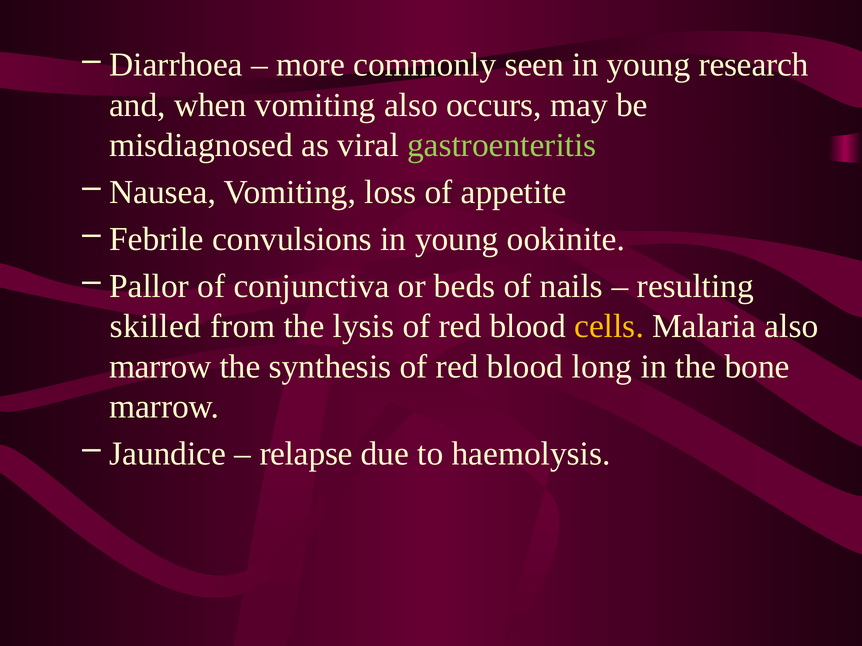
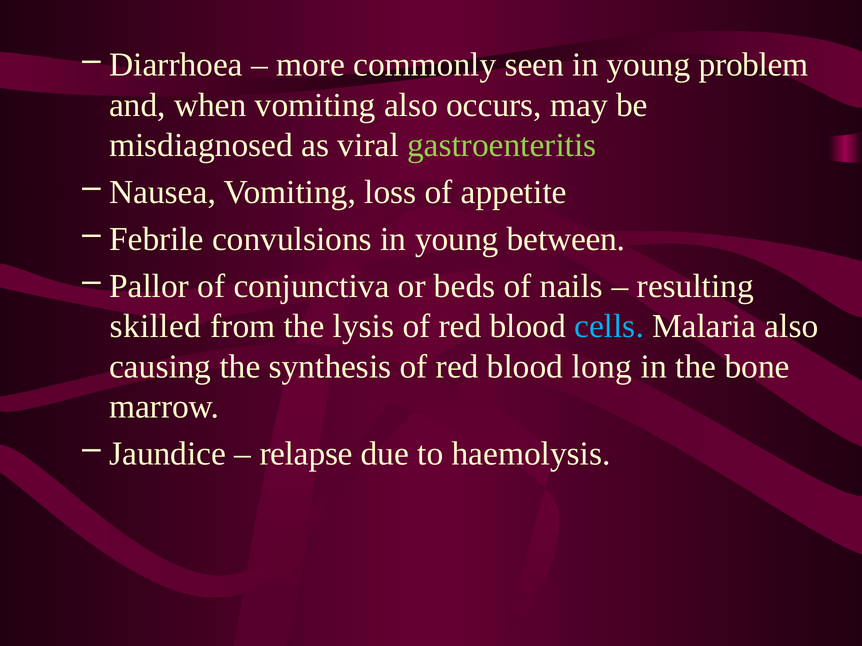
research: research -> problem
ookinite: ookinite -> between
cells colour: yellow -> light blue
marrow at (160, 367): marrow -> causing
